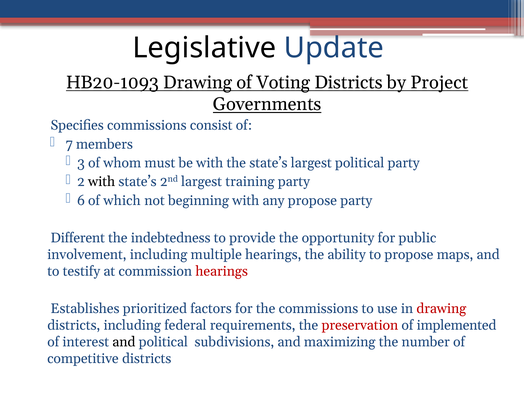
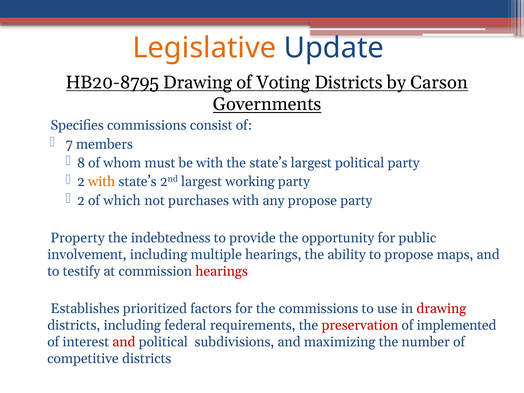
Legislative colour: black -> orange
HB20-1093: HB20-1093 -> HB20-8795
Project: Project -> Carson
3: 3 -> 8
with at (102, 182) colour: black -> orange
training: training -> working
6 at (81, 200): 6 -> 2
beginning: beginning -> purchases
Different: Different -> Property
and at (124, 342) colour: black -> red
